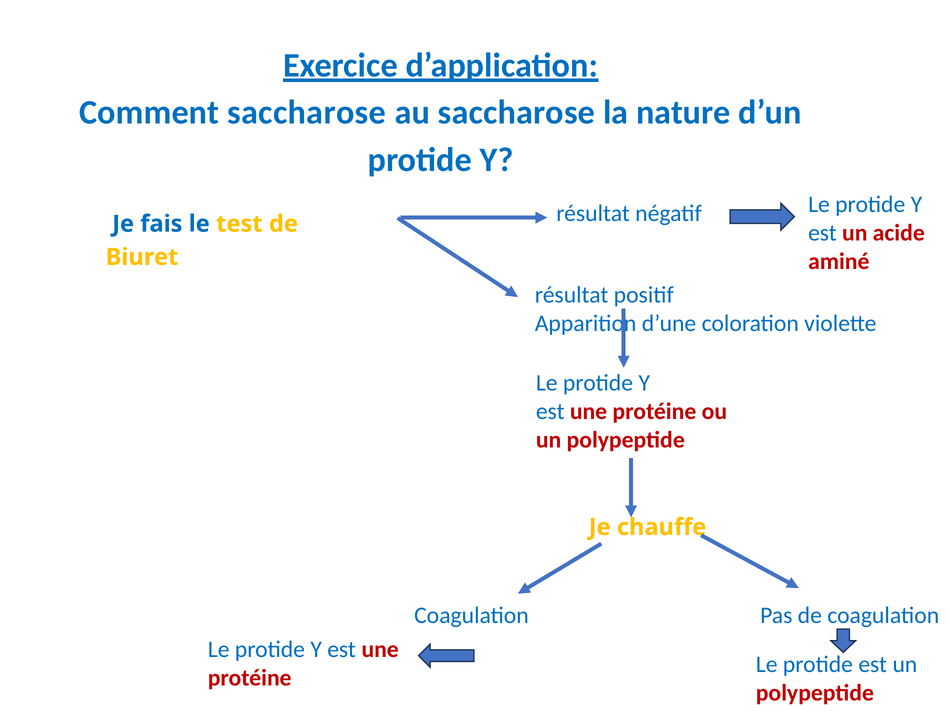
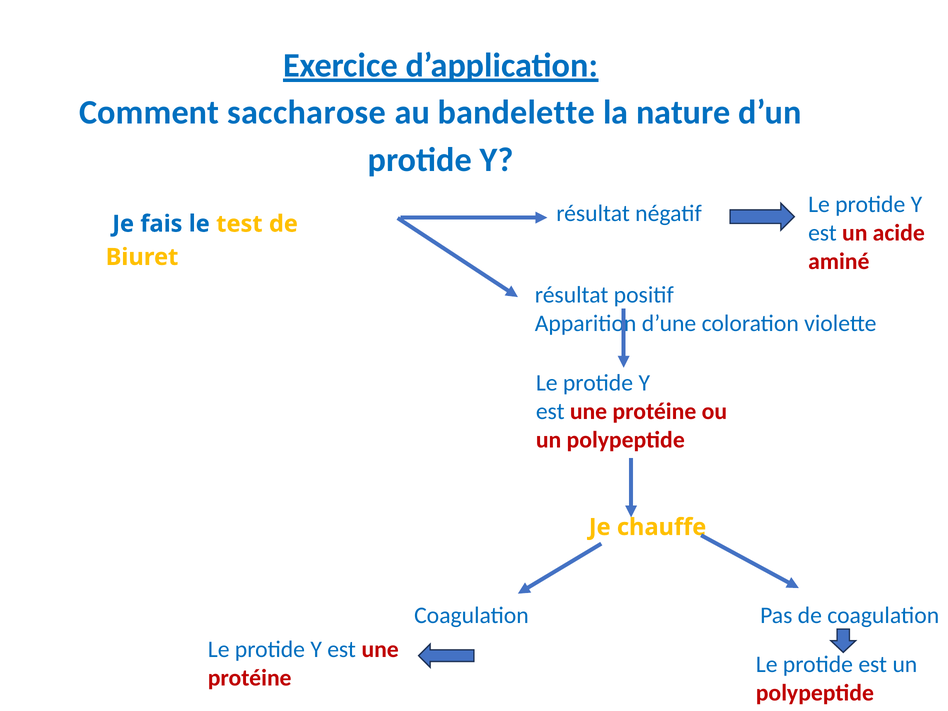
au saccharose: saccharose -> bandelette
